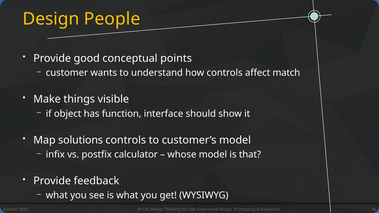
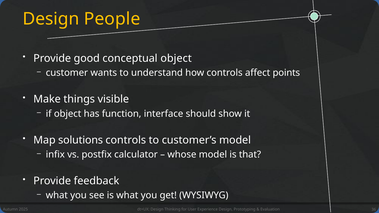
conceptual points: points -> object
match: match -> points
